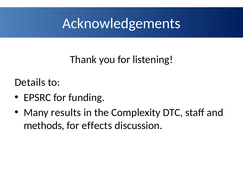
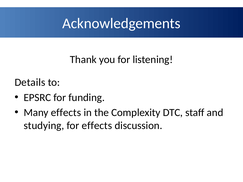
Many results: results -> effects
methods: methods -> studying
